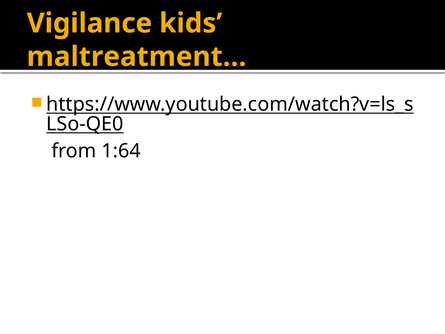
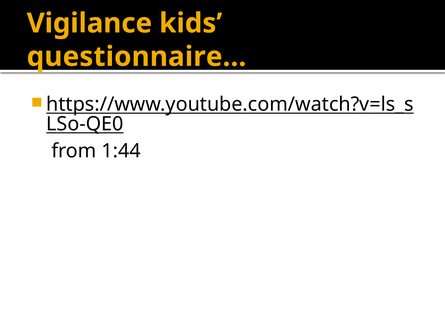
maltreatment…: maltreatment… -> questionnaire…
1:64: 1:64 -> 1:44
